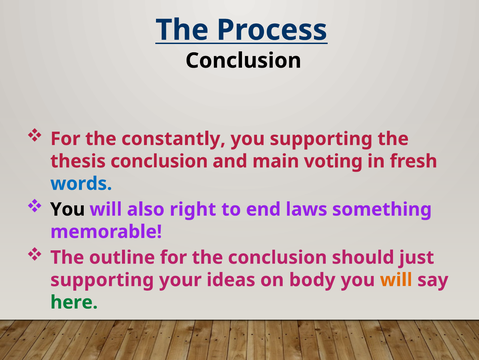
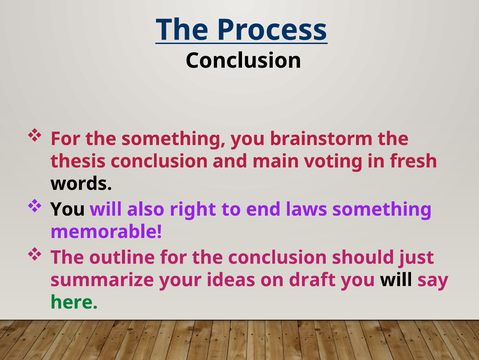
the constantly: constantly -> something
you supporting: supporting -> brainstorm
words colour: blue -> black
supporting at (102, 279): supporting -> summarize
body: body -> draft
will at (396, 279) colour: orange -> black
